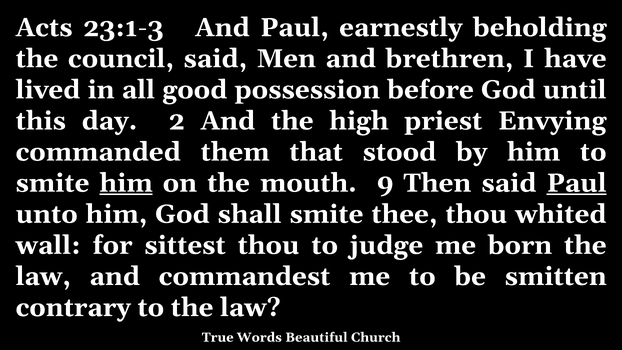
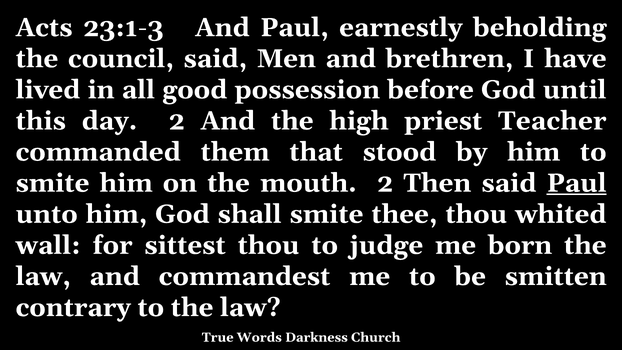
Envying: Envying -> Teacher
him at (126, 183) underline: present -> none
mouth 9: 9 -> 2
Beautiful: Beautiful -> Darkness
